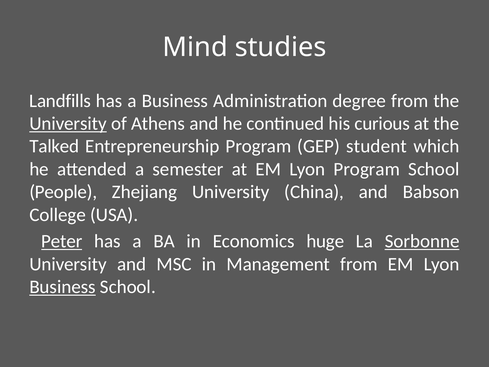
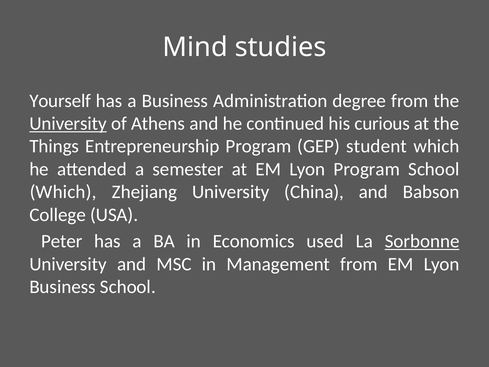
Landfills: Landfills -> Yourself
Talked: Talked -> Things
People at (63, 192): People -> Which
Peter underline: present -> none
huge: huge -> used
Business at (63, 287) underline: present -> none
